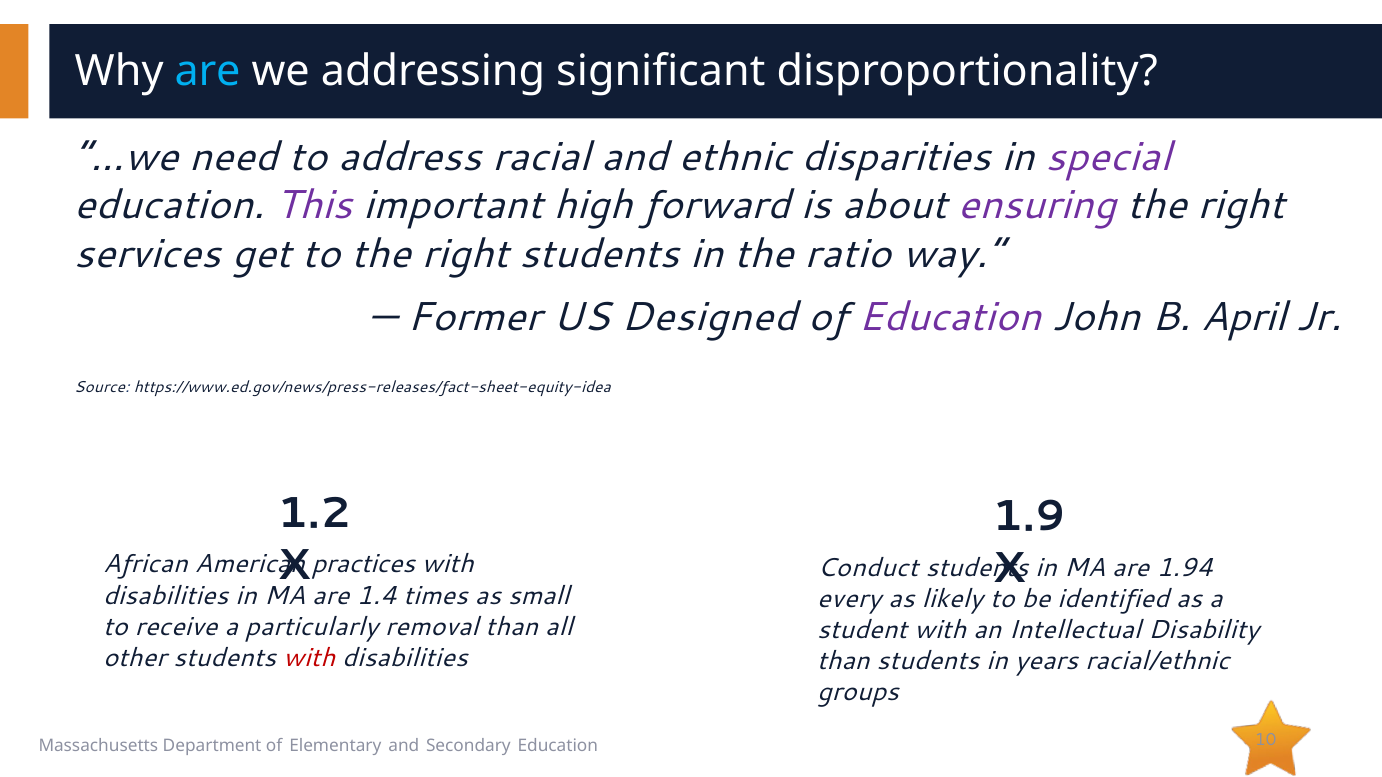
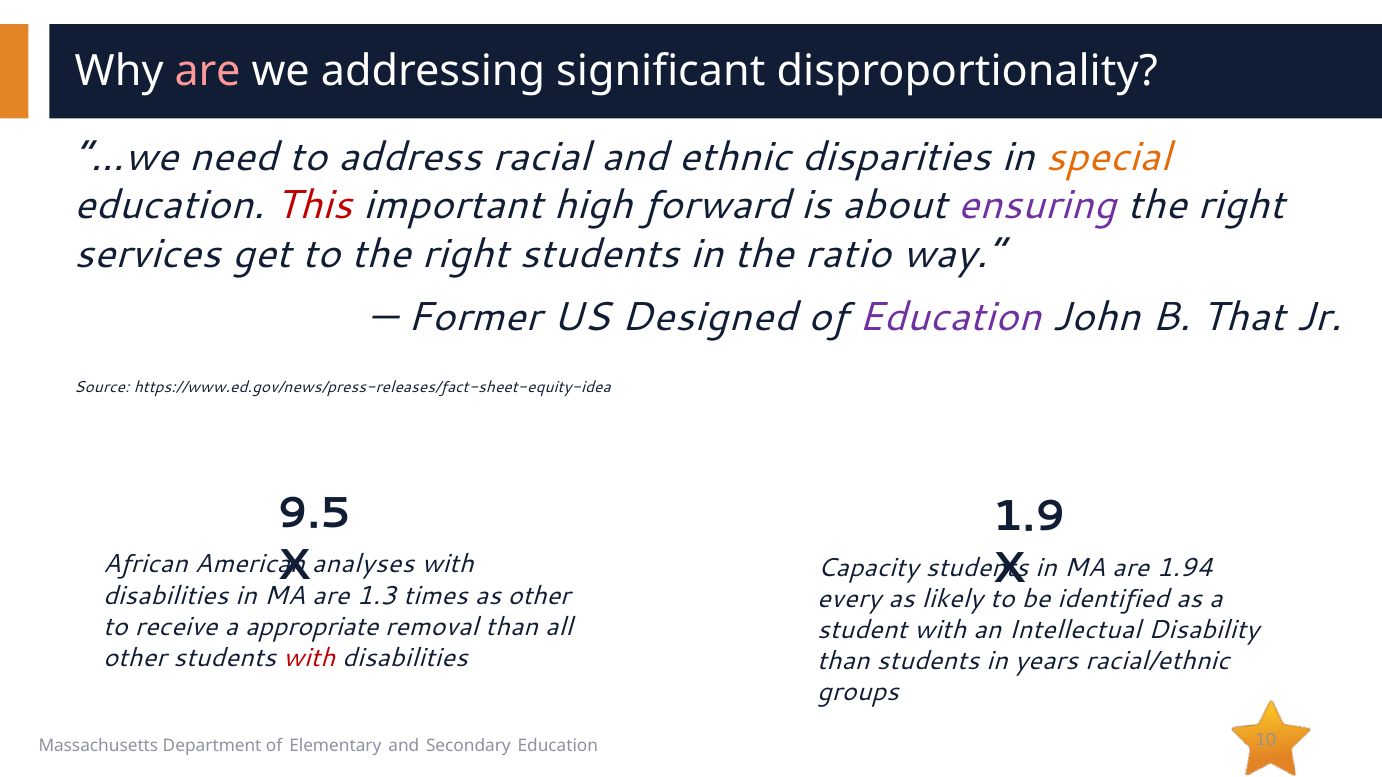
are at (208, 71) colour: light blue -> pink
special colour: purple -> orange
This colour: purple -> red
April: April -> That
1.2: 1.2 -> 9.5
practices: practices -> analyses
Conduct: Conduct -> Capacity
1.4: 1.4 -> 1.3
as small: small -> other
particularly: particularly -> appropriate
